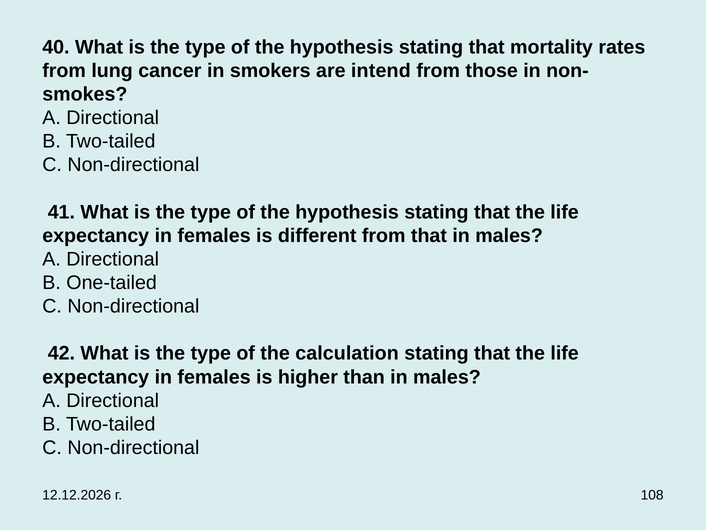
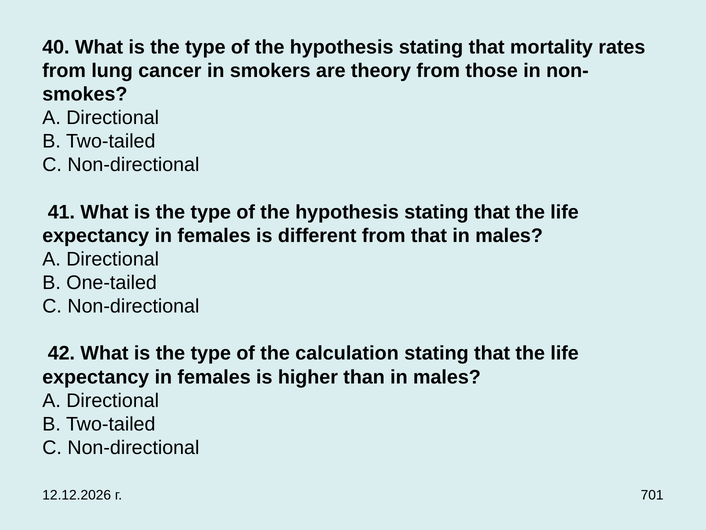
intend: intend -> theory
108: 108 -> 701
